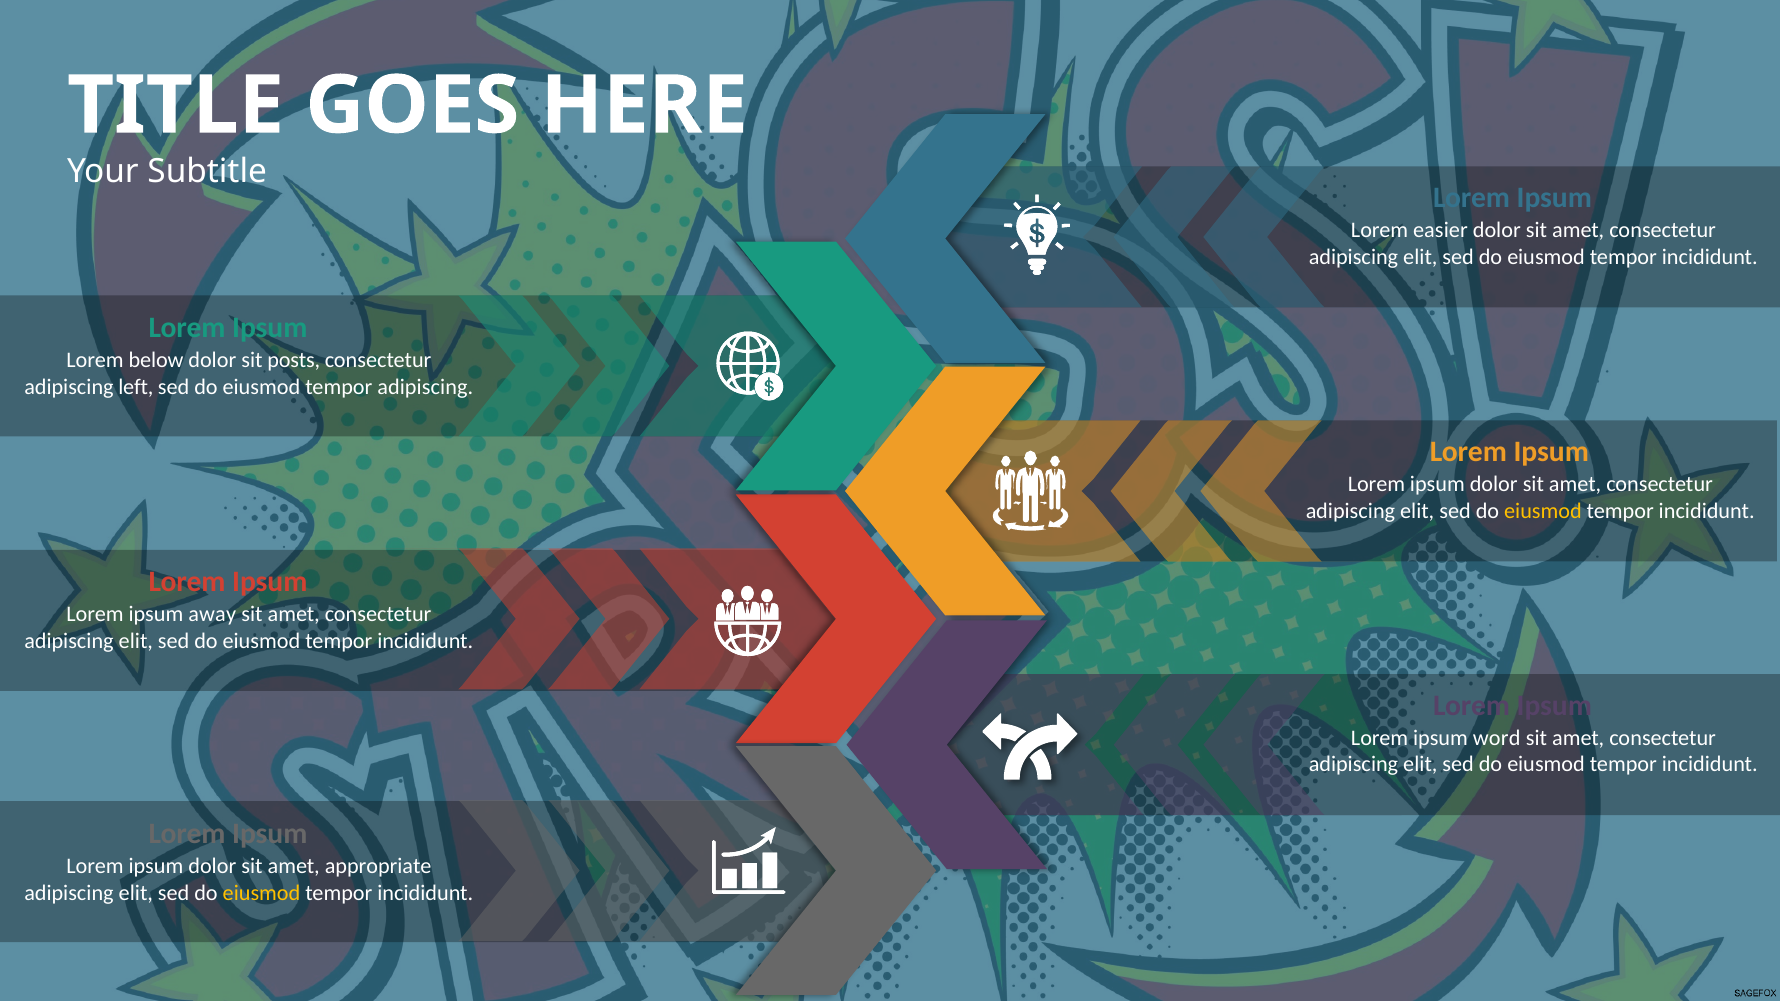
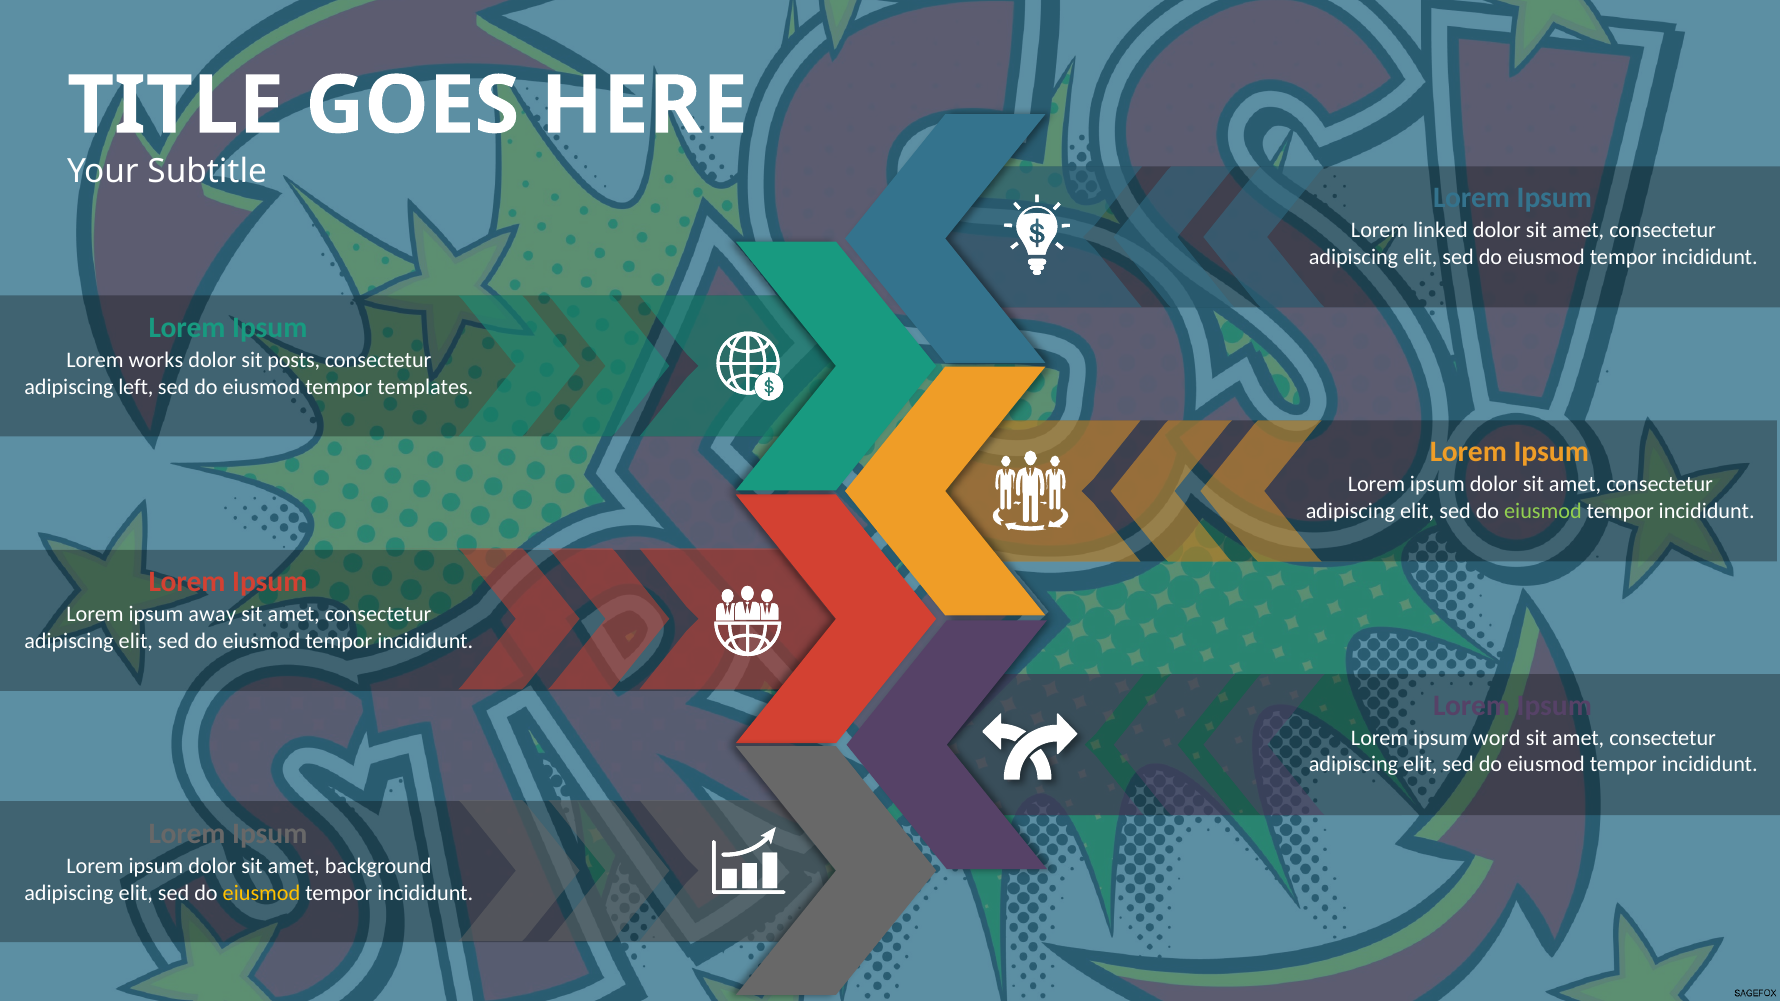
easier: easier -> linked
below: below -> works
tempor adipiscing: adipiscing -> templates
eiusmod at (1543, 511) colour: yellow -> light green
appropriate: appropriate -> background
